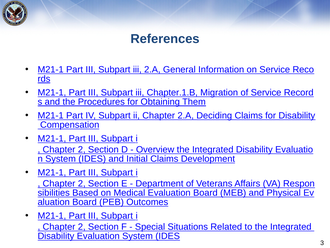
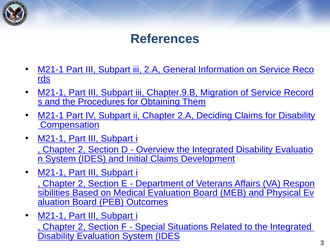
Chapter.1.B: Chapter.1.B -> Chapter.9.B
